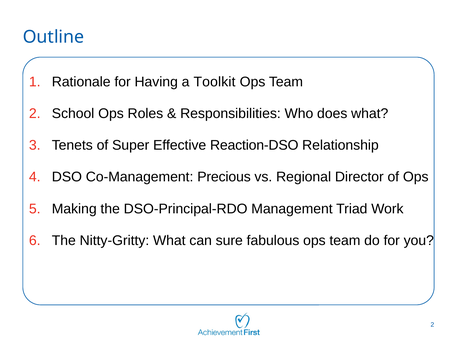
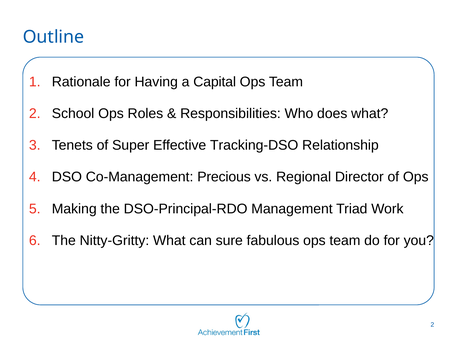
Toolkit: Toolkit -> Capital
Reaction-DSO: Reaction-DSO -> Tracking-DSO
